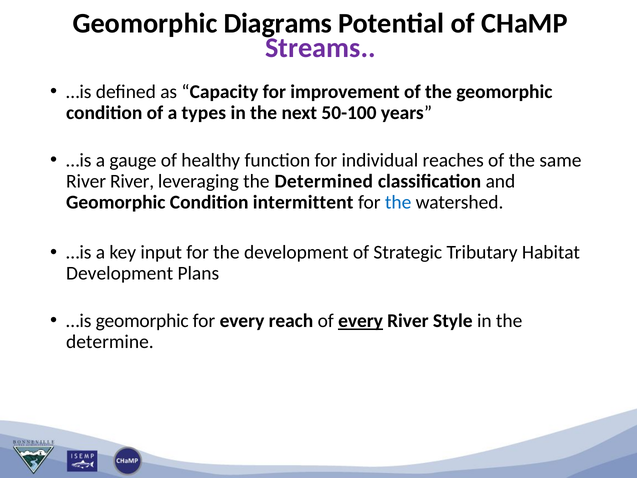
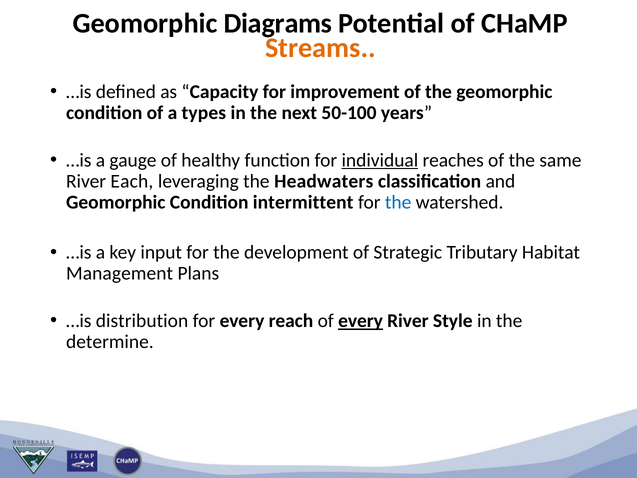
Streams colour: purple -> orange
individual underline: none -> present
River River: River -> Each
Determined: Determined -> Headwaters
Development at (120, 273): Development -> Management
…is geomorphic: geomorphic -> distribution
